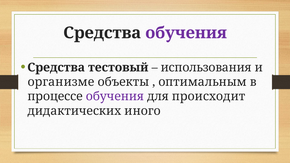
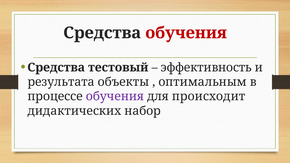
обучения at (186, 33) colour: purple -> red
использования: использования -> эффективность
организме: организме -> результата
иного: иного -> набор
